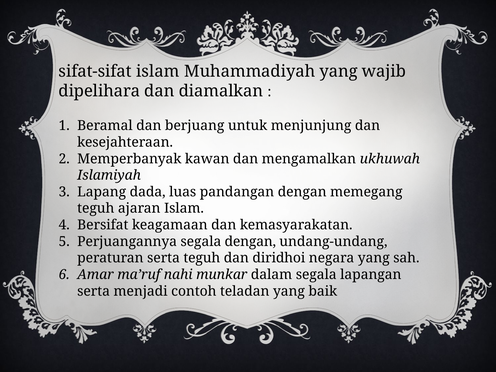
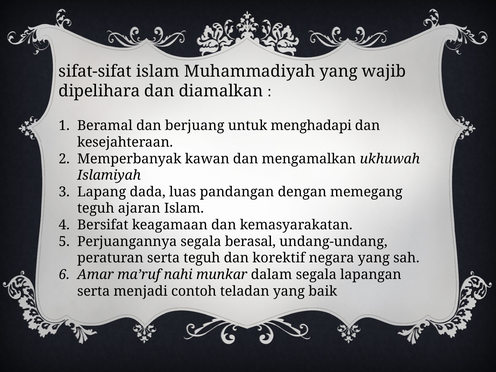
menjunjung: menjunjung -> menghadapi
segala dengan: dengan -> berasal
diridhoi: diridhoi -> korektif
